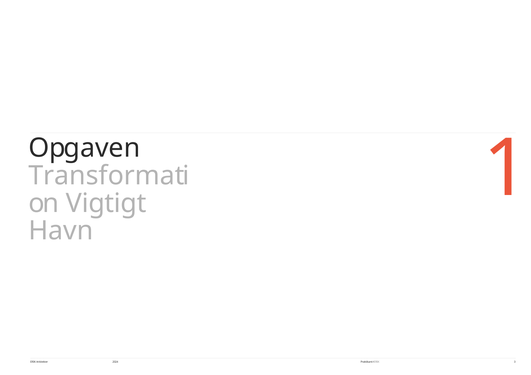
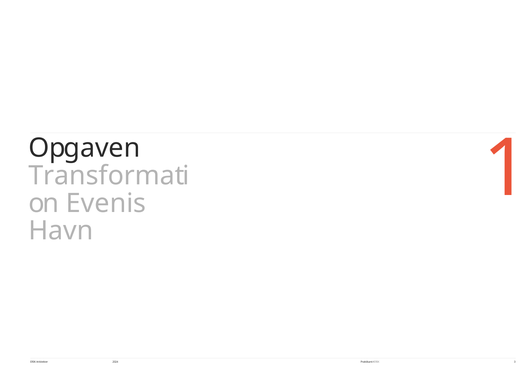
Vigtigt: Vigtigt -> Evenis
